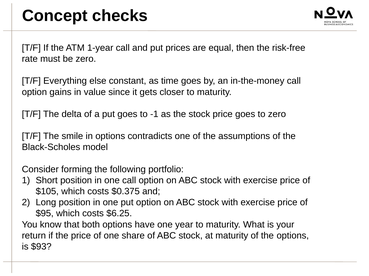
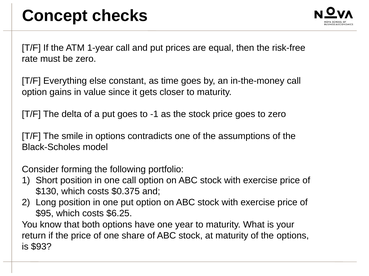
$105: $105 -> $130
